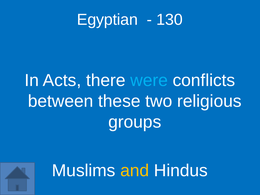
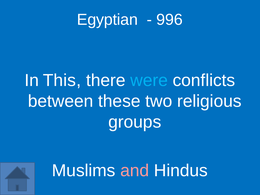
130: 130 -> 996
Acts: Acts -> This
and colour: yellow -> pink
